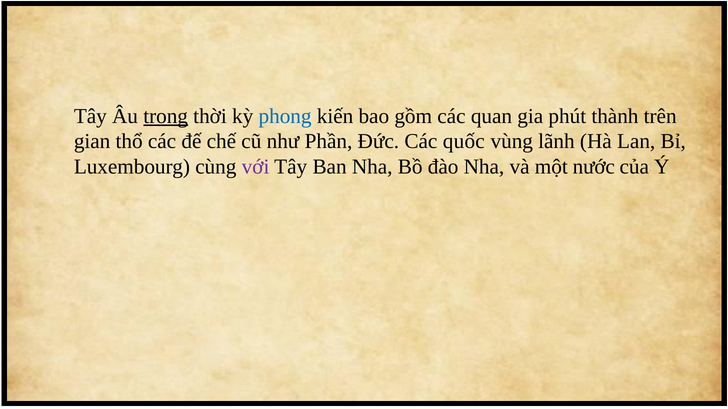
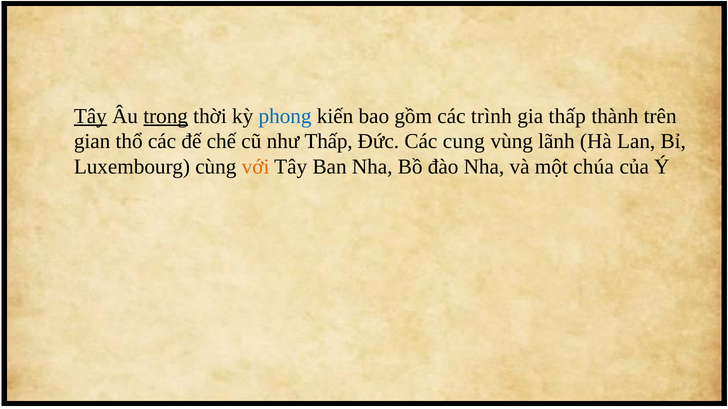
Tây at (90, 116) underline: none -> present
quan: quan -> trình
gia phút: phút -> thấp
như Phần: Phần -> Thấp
quốc: quốc -> cung
với colour: purple -> orange
nước: nước -> chúa
